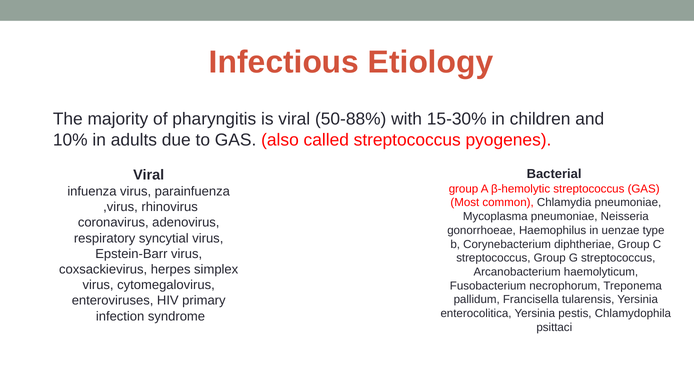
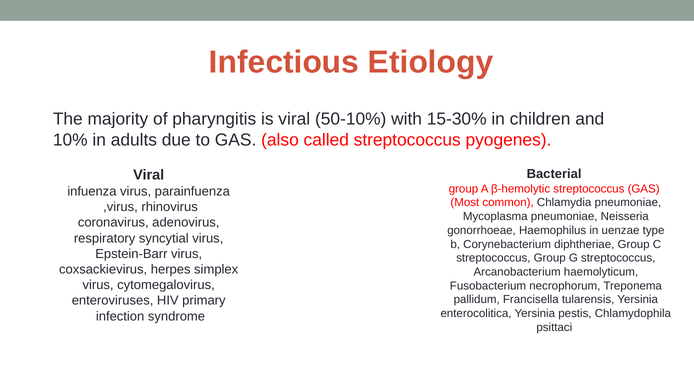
50-88%: 50-88% -> 50-10%
